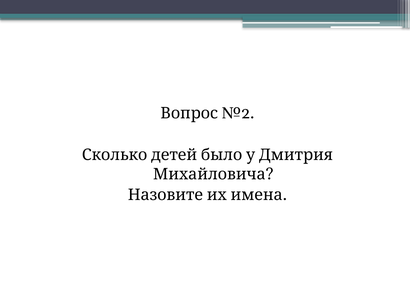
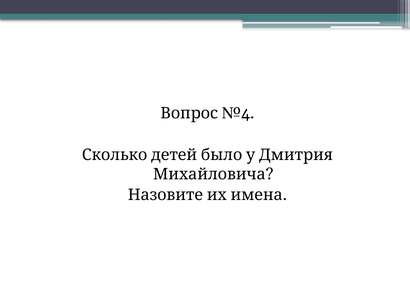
№2: №2 -> №4
